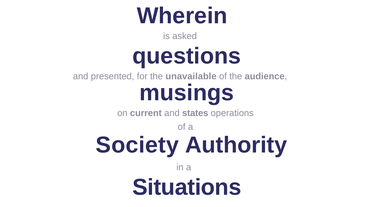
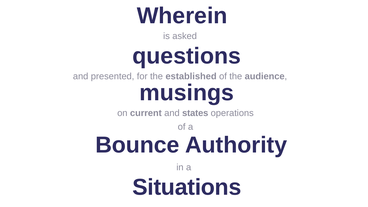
unavailable: unavailable -> established
Society: Society -> Bounce
